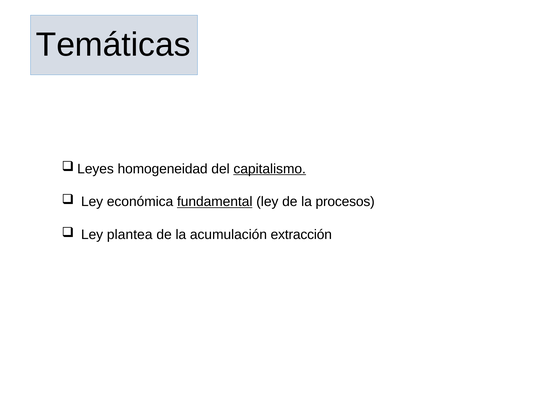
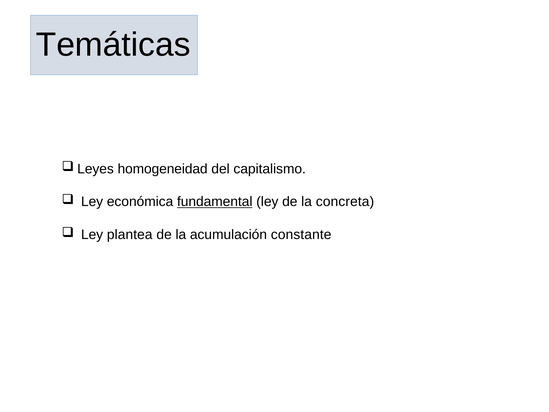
capitalismo underline: present -> none
procesos: procesos -> concreta
extracción: extracción -> constante
